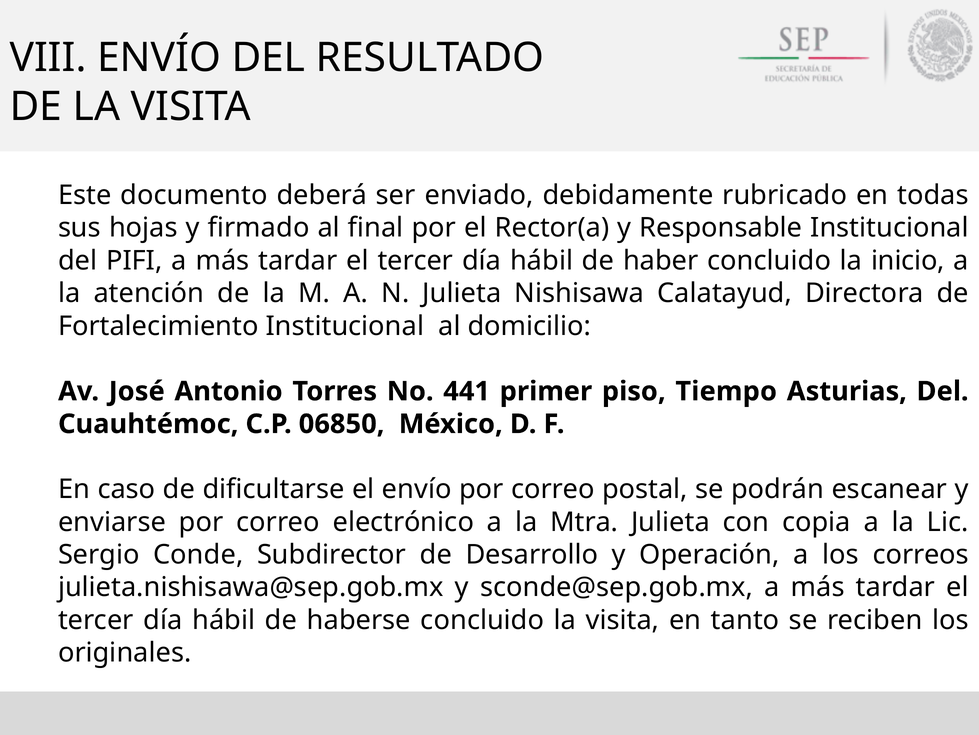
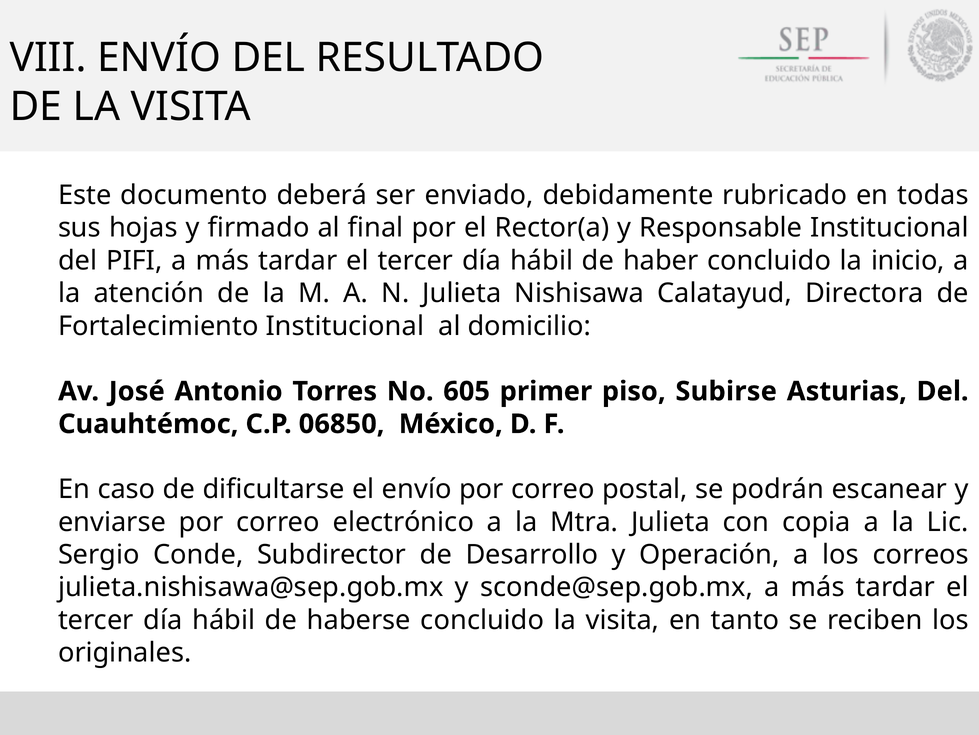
441: 441 -> 605
Tiempo: Tiempo -> Subirse
